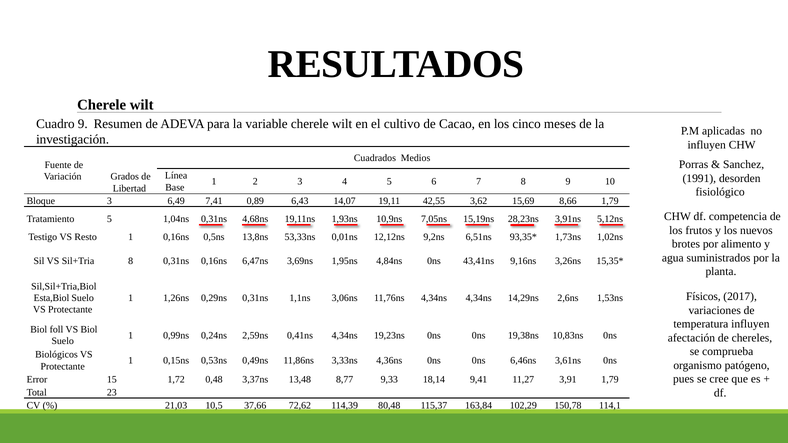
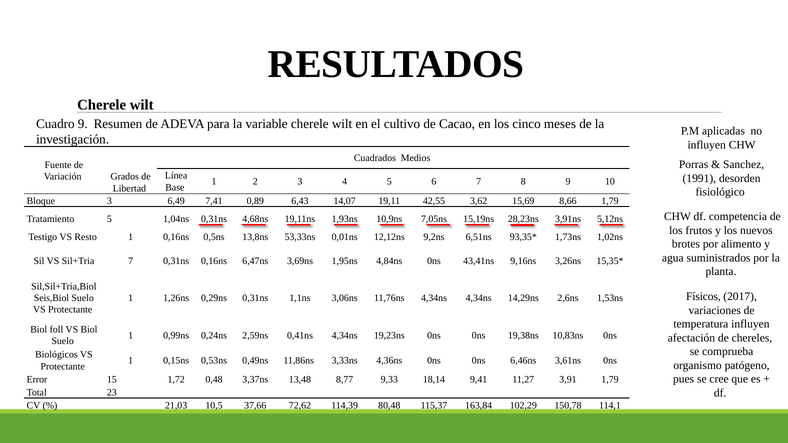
Sil+Tria 8: 8 -> 7
Esta,Biol: Esta,Biol -> Seis,Biol
